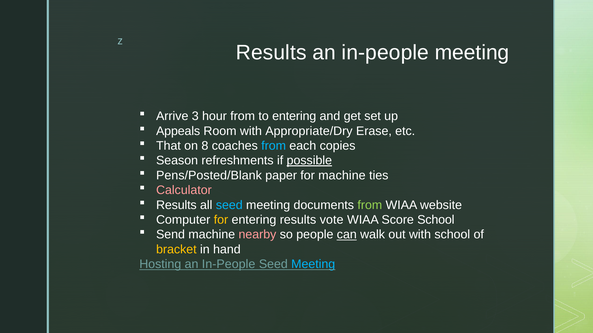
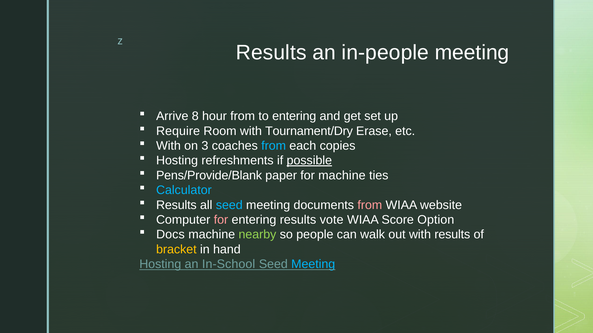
3: 3 -> 8
Appeals: Appeals -> Require
Appropriate/Dry: Appropriate/Dry -> Tournament/Dry
That at (168, 146): That -> With
8: 8 -> 3
Season at (177, 161): Season -> Hosting
Pens/Posted/Blank: Pens/Posted/Blank -> Pens/Provide/Blank
Calculator colour: pink -> light blue
from at (370, 205) colour: light green -> pink
for at (221, 220) colour: yellow -> pink
Score School: School -> Option
Send: Send -> Docs
nearby colour: pink -> light green
can underline: present -> none
with school: school -> results
Hosting an In-People: In-People -> In-School
